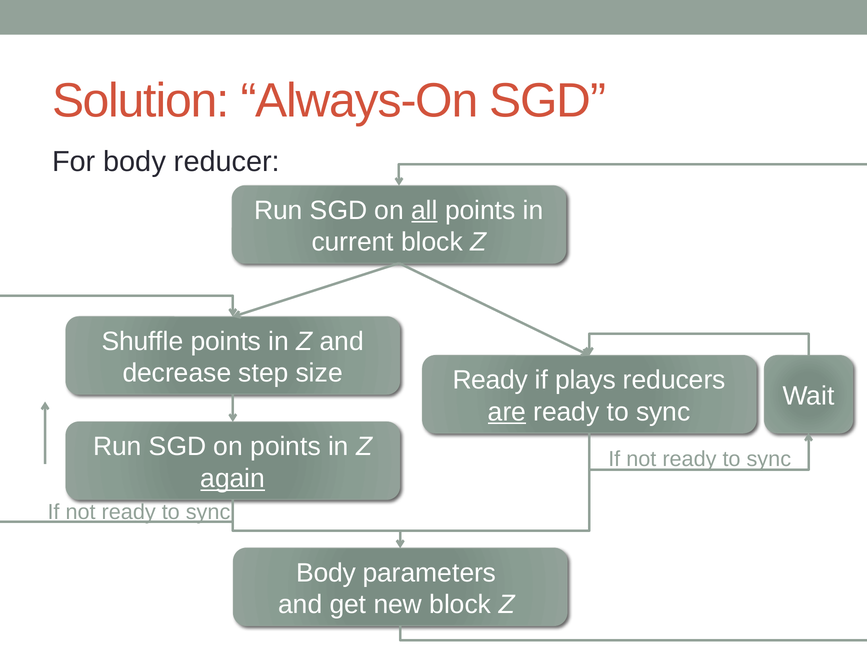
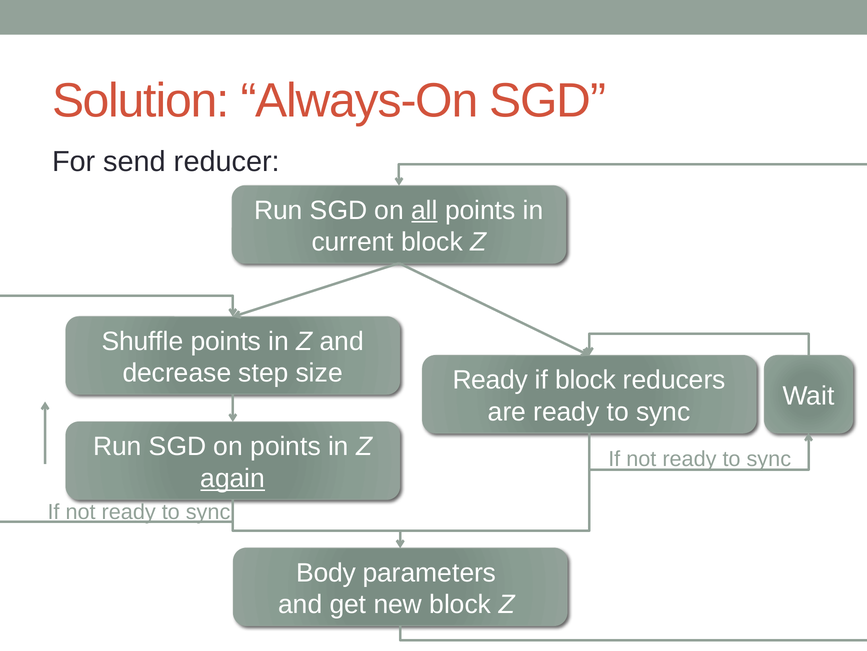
For body: body -> send
if plays: plays -> block
are underline: present -> none
